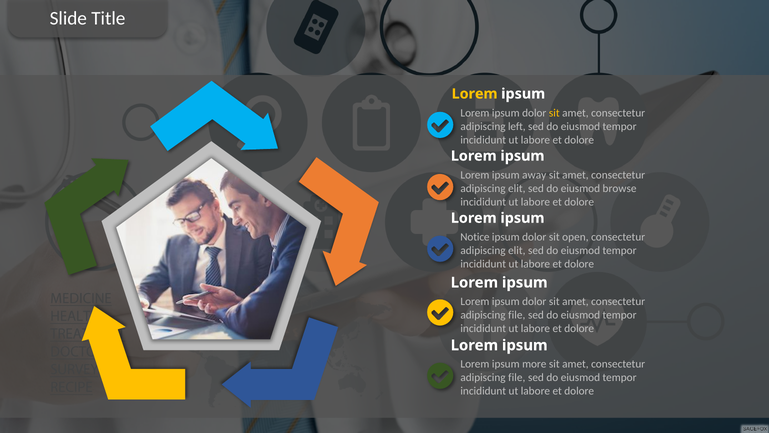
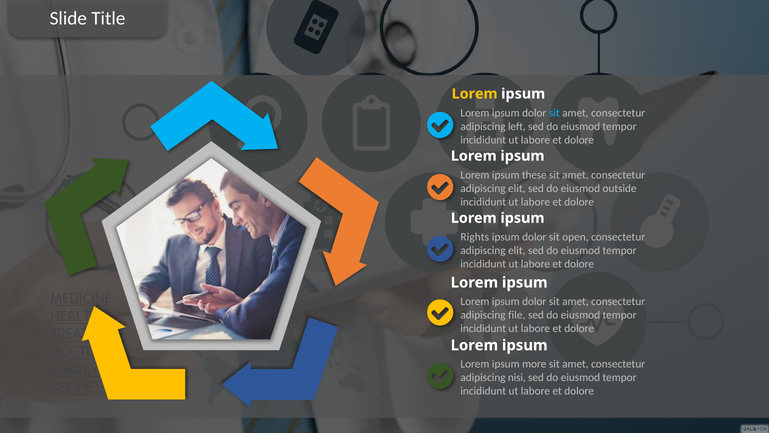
sit at (554, 113) colour: yellow -> light blue
away: away -> these
browse: browse -> outside
Notice: Notice -> Rights
file at (517, 377): file -> nisi
